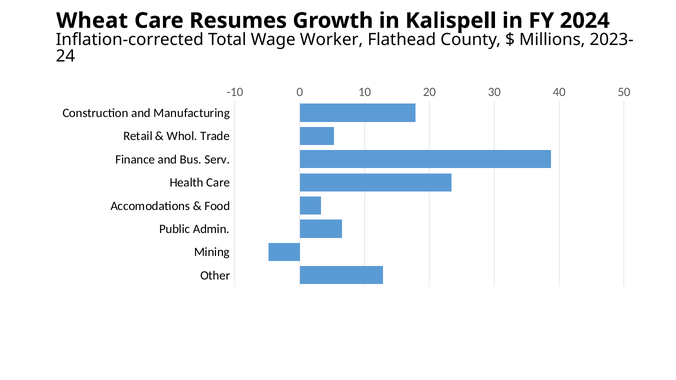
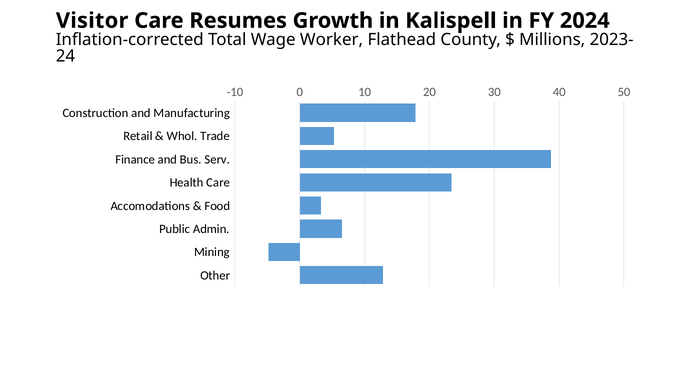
Wheat: Wheat -> Visitor
